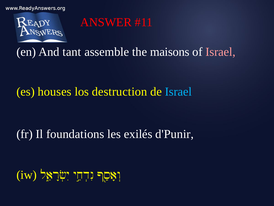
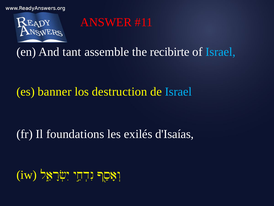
maisons: maisons -> recibirte
Israel at (221, 52) colour: pink -> light blue
houses: houses -> banner
d'Punir: d'Punir -> d'Isaías
